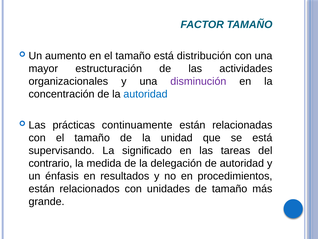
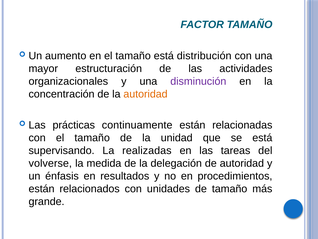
autoridad at (145, 94) colour: blue -> orange
significado: significado -> realizadas
contrario: contrario -> volverse
